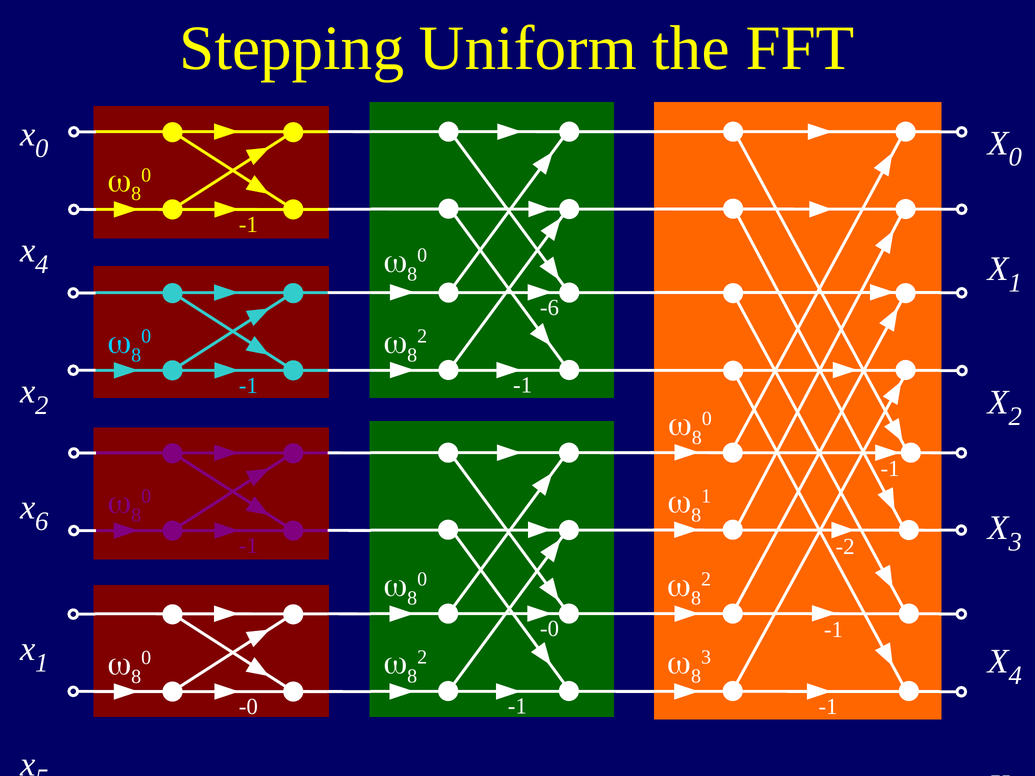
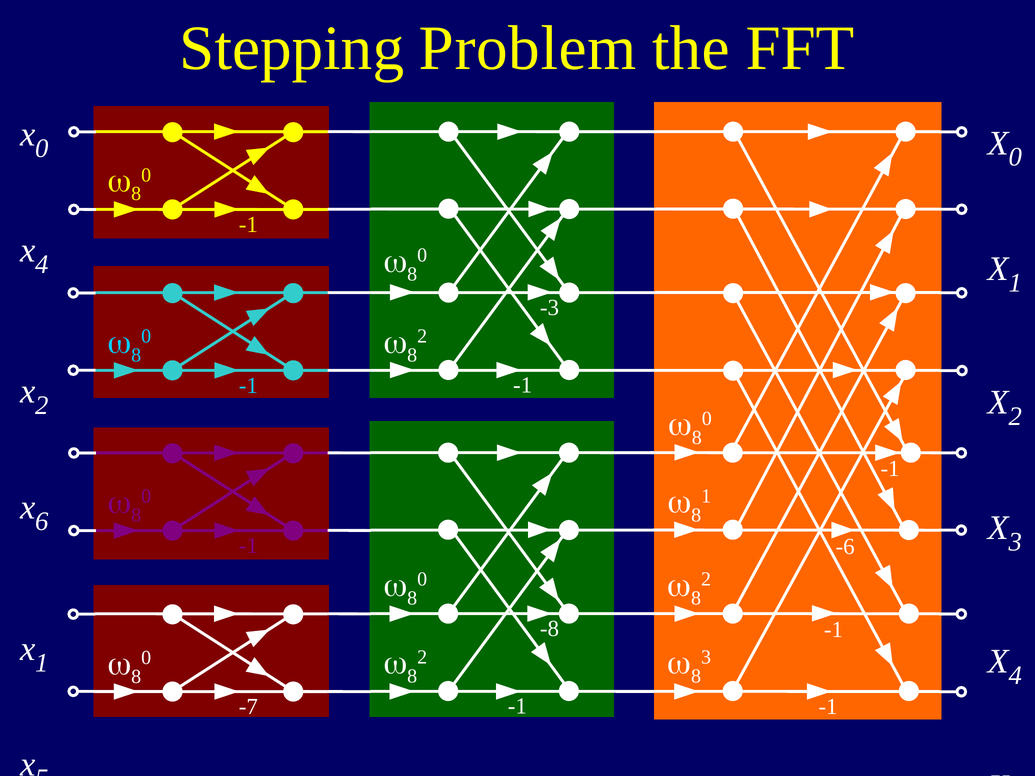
Uniform: Uniform -> Problem
-6: -6 -> -3
-2: -2 -> -6
-0 at (550, 629): -0 -> -8
-0 at (248, 707): -0 -> -7
